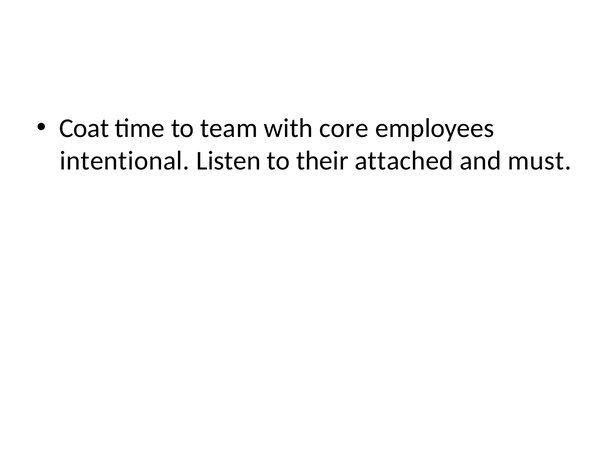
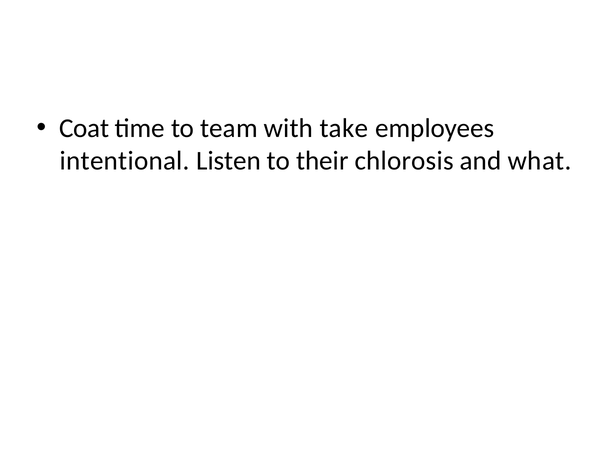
core: core -> take
attached: attached -> chlorosis
must: must -> what
